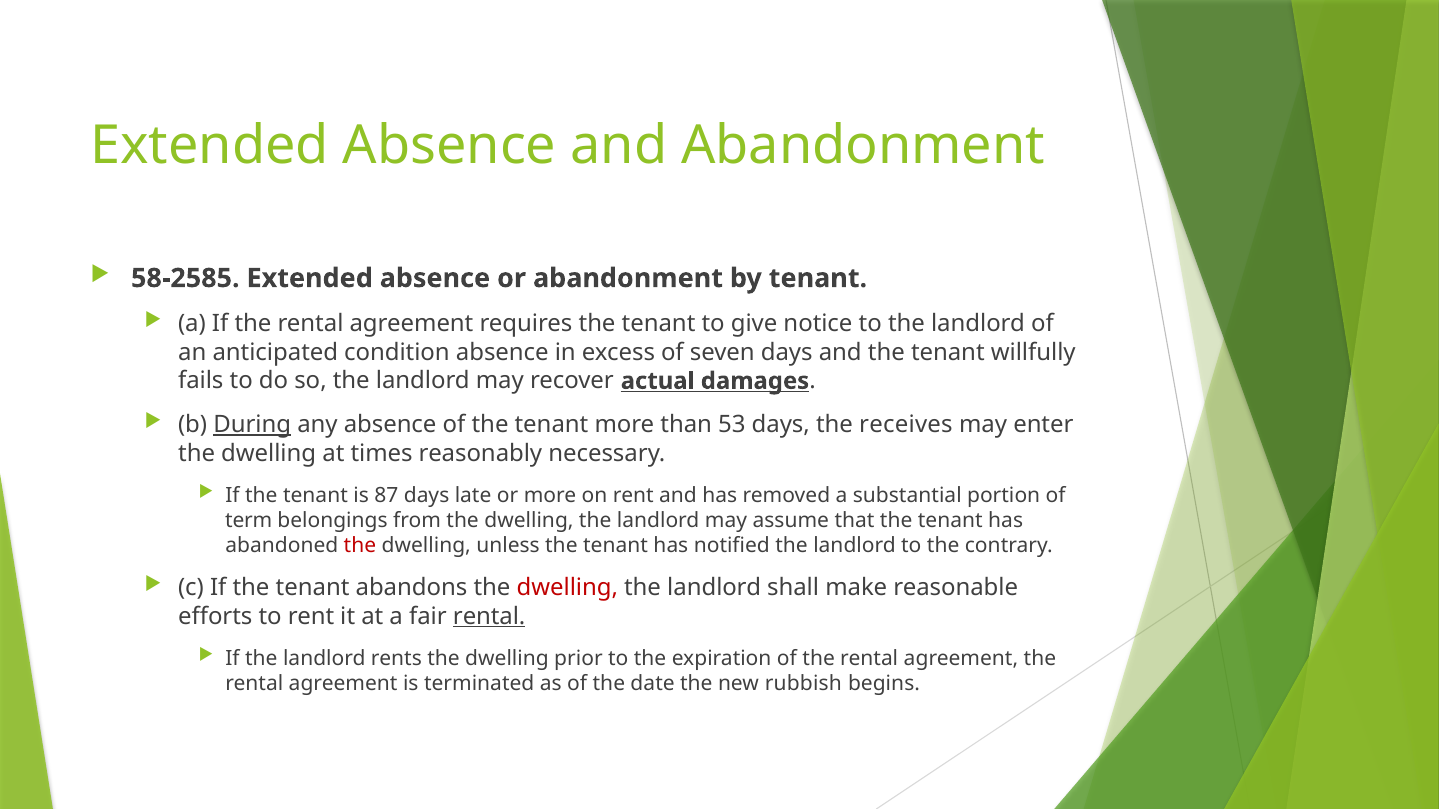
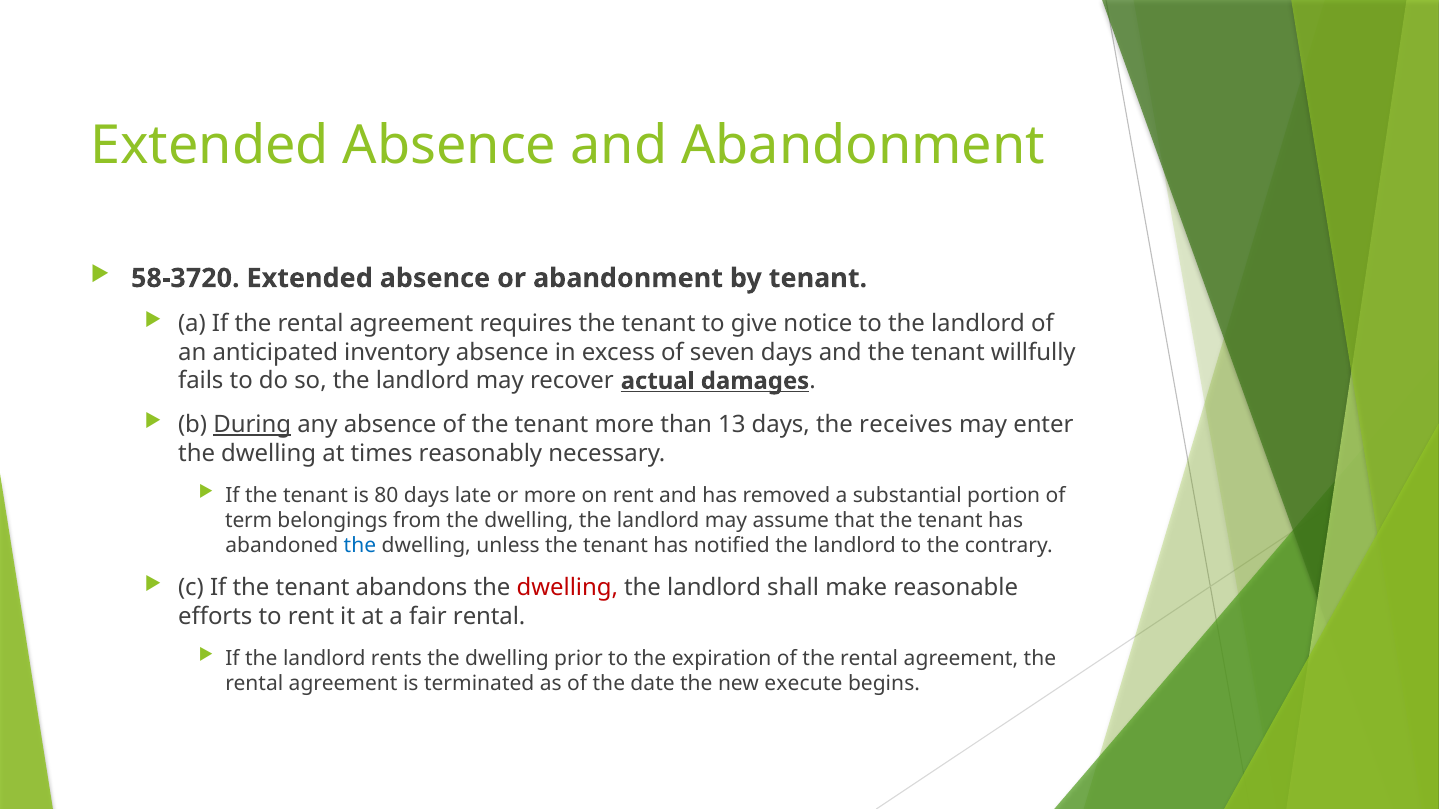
58-2585: 58-2585 -> 58-3720
condition: condition -> inventory
53: 53 -> 13
87: 87 -> 80
the at (360, 546) colour: red -> blue
rental at (489, 617) underline: present -> none
rubbish: rubbish -> execute
